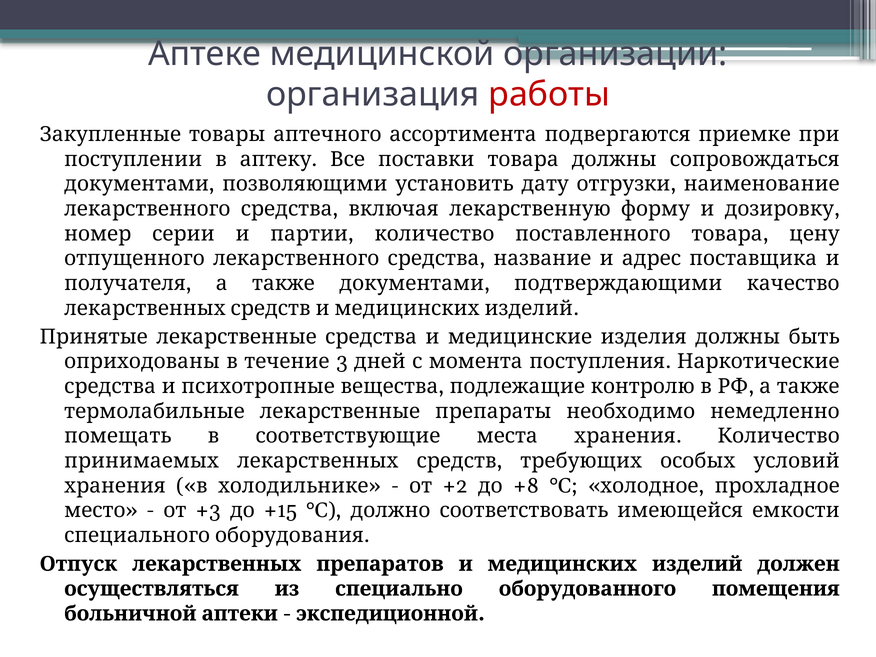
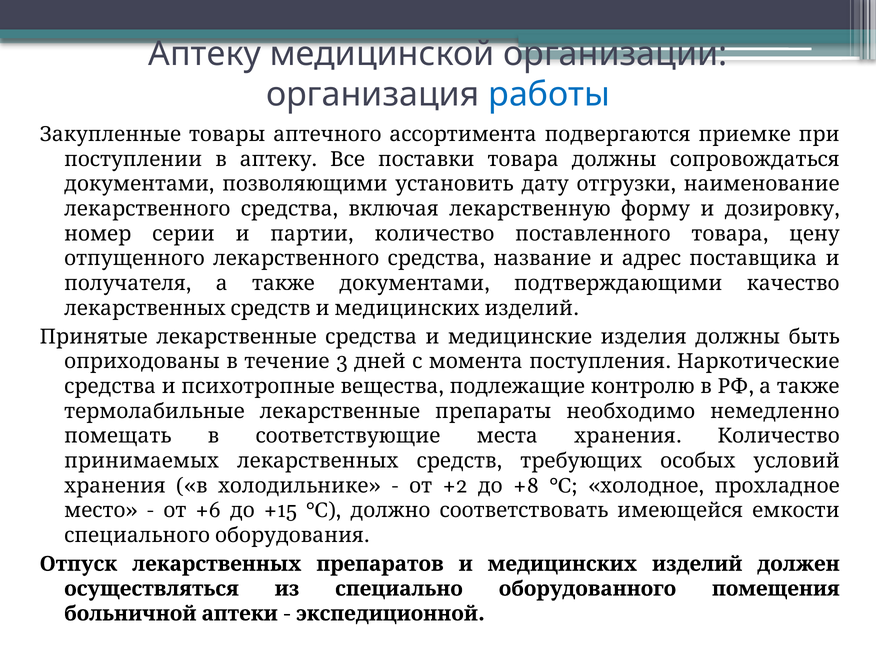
Аптеке at (205, 54): Аптеке -> Аптеку
работы colour: red -> blue
+3: +3 -> +6
